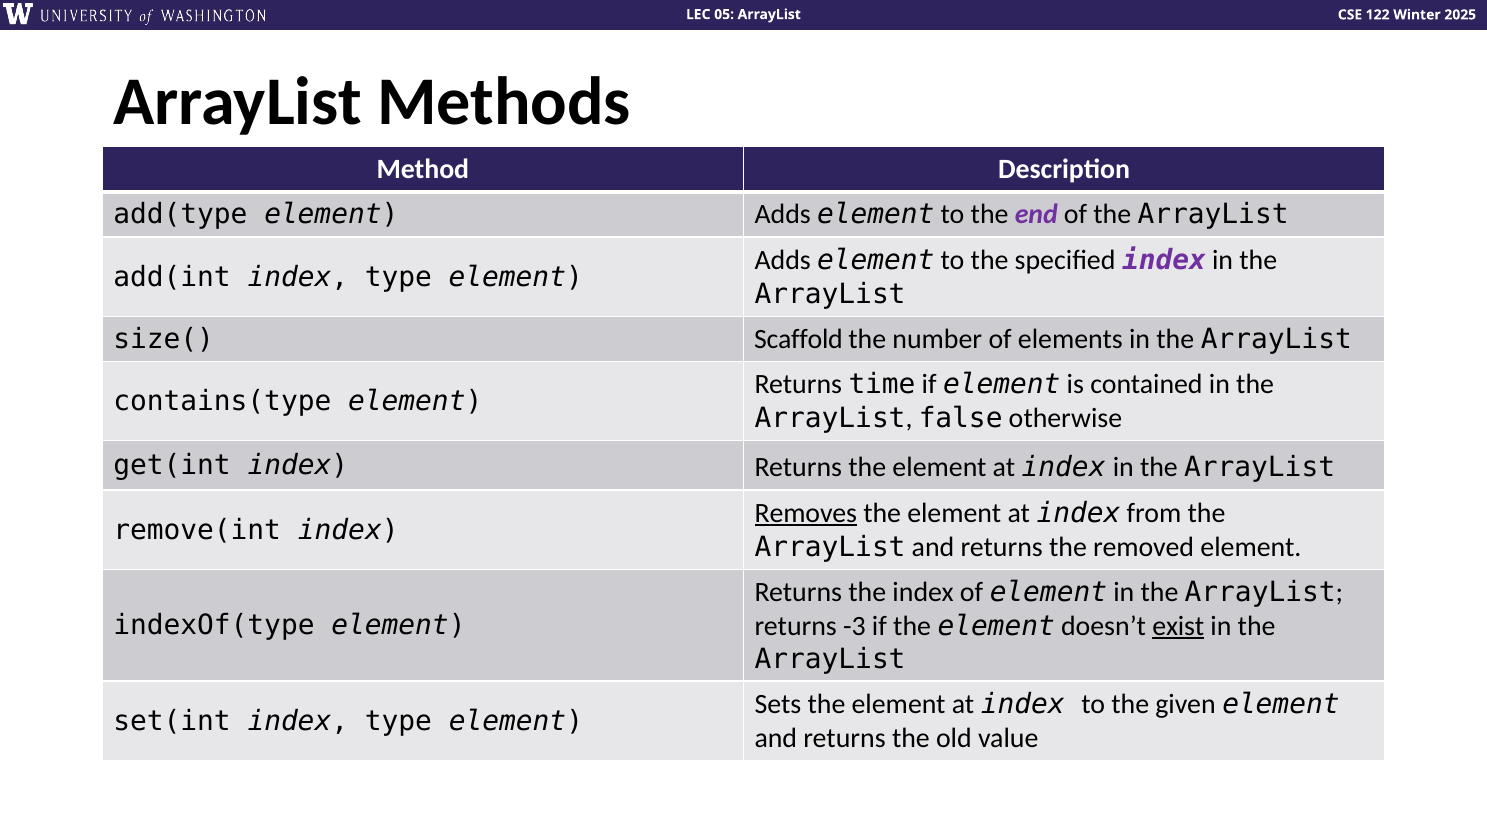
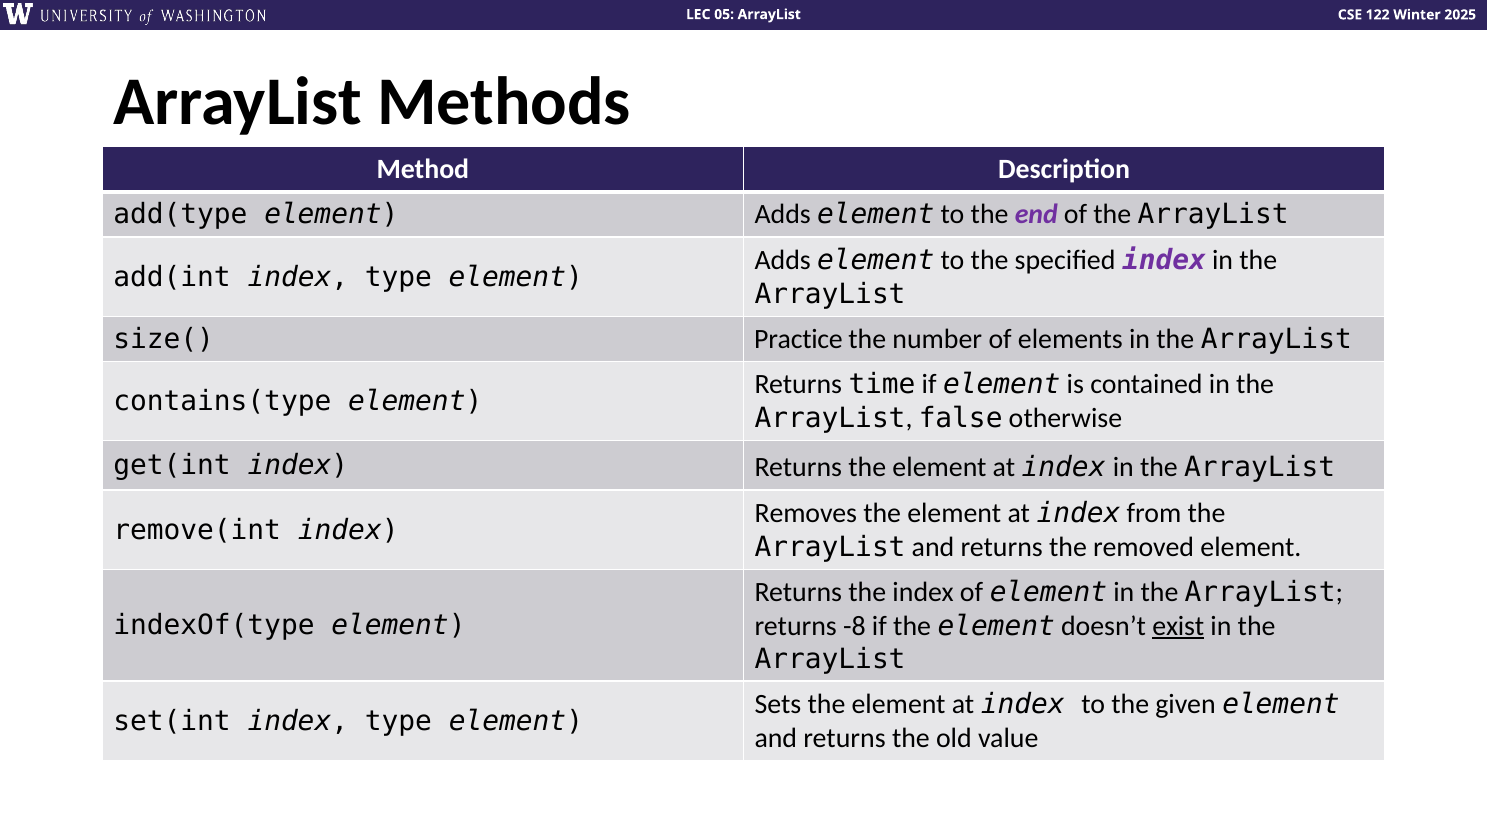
Scaffold: Scaffold -> Practice
Removes underline: present -> none
-3: -3 -> -8
